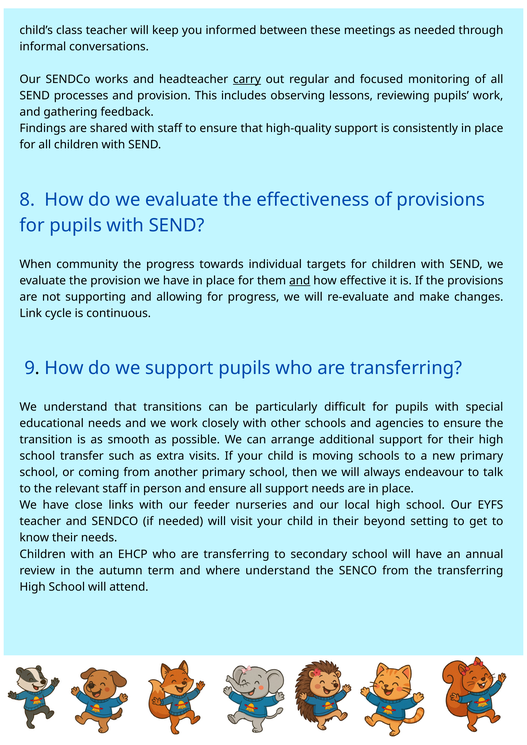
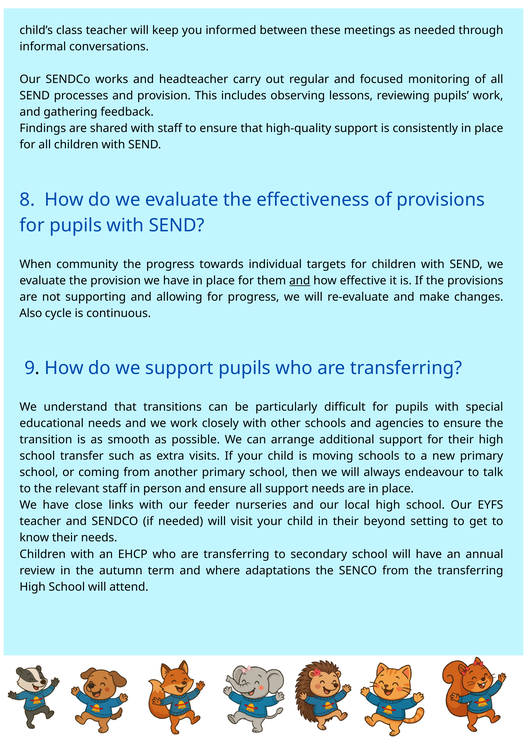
carry underline: present -> none
Link: Link -> Also
where understand: understand -> adaptations
